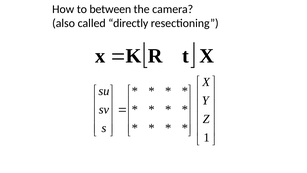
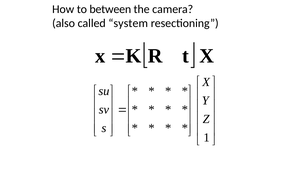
directly: directly -> system
